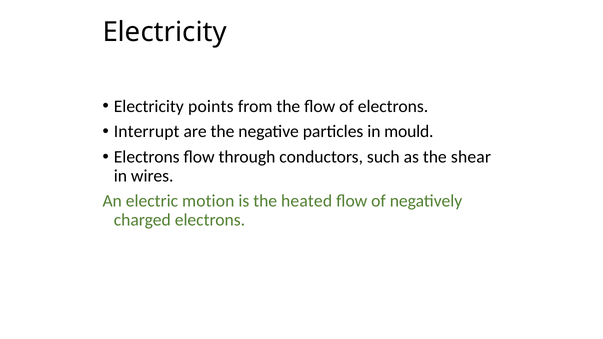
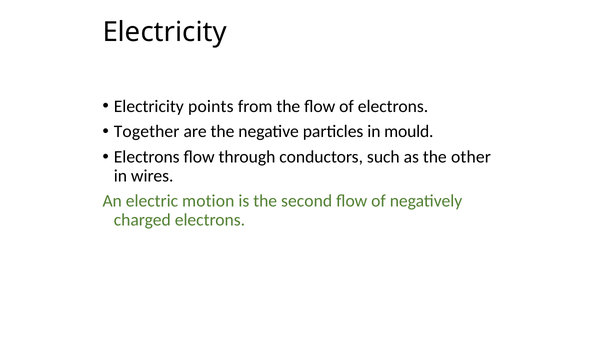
Interrupt: Interrupt -> Together
shear: shear -> other
heated: heated -> second
